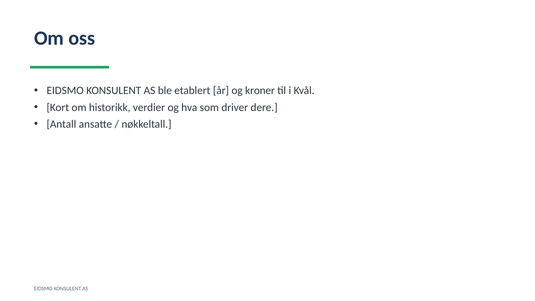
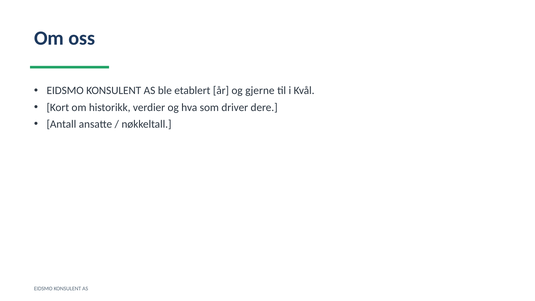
kroner: kroner -> gjerne
